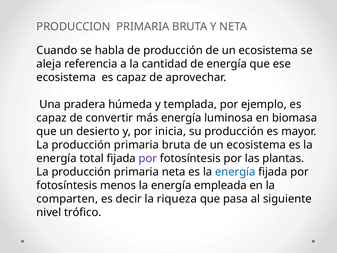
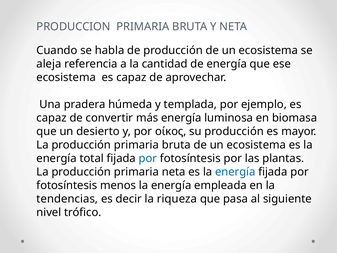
inicia: inicia -> οίκος
por at (148, 158) colour: purple -> blue
comparten: comparten -> tendencias
